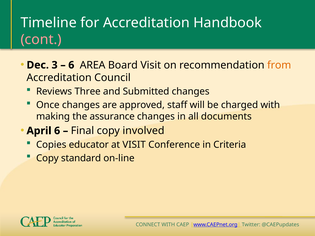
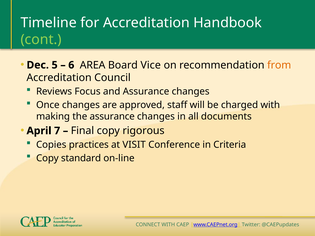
cont colour: pink -> light green
3: 3 -> 5
Board Visit: Visit -> Vice
Three: Three -> Focus
and Submitted: Submitted -> Assurance
April 6: 6 -> 7
involved: involved -> rigorous
educator: educator -> practices
